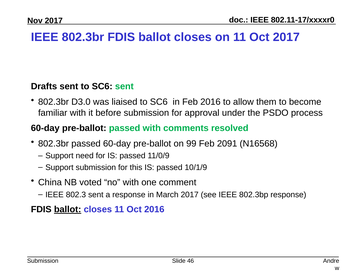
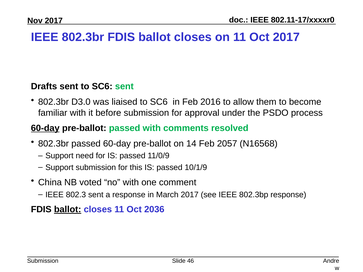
60-day at (45, 128) underline: none -> present
99: 99 -> 14
2091: 2091 -> 2057
Oct 2016: 2016 -> 2036
